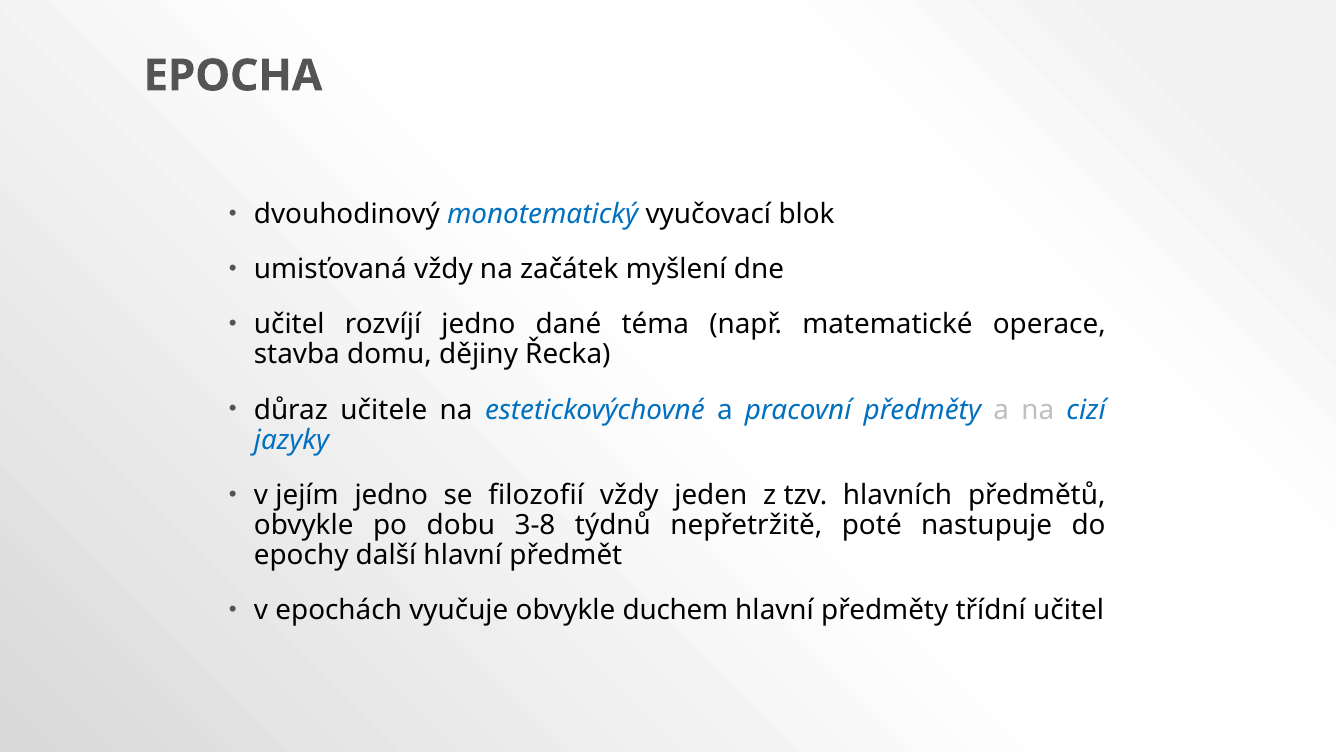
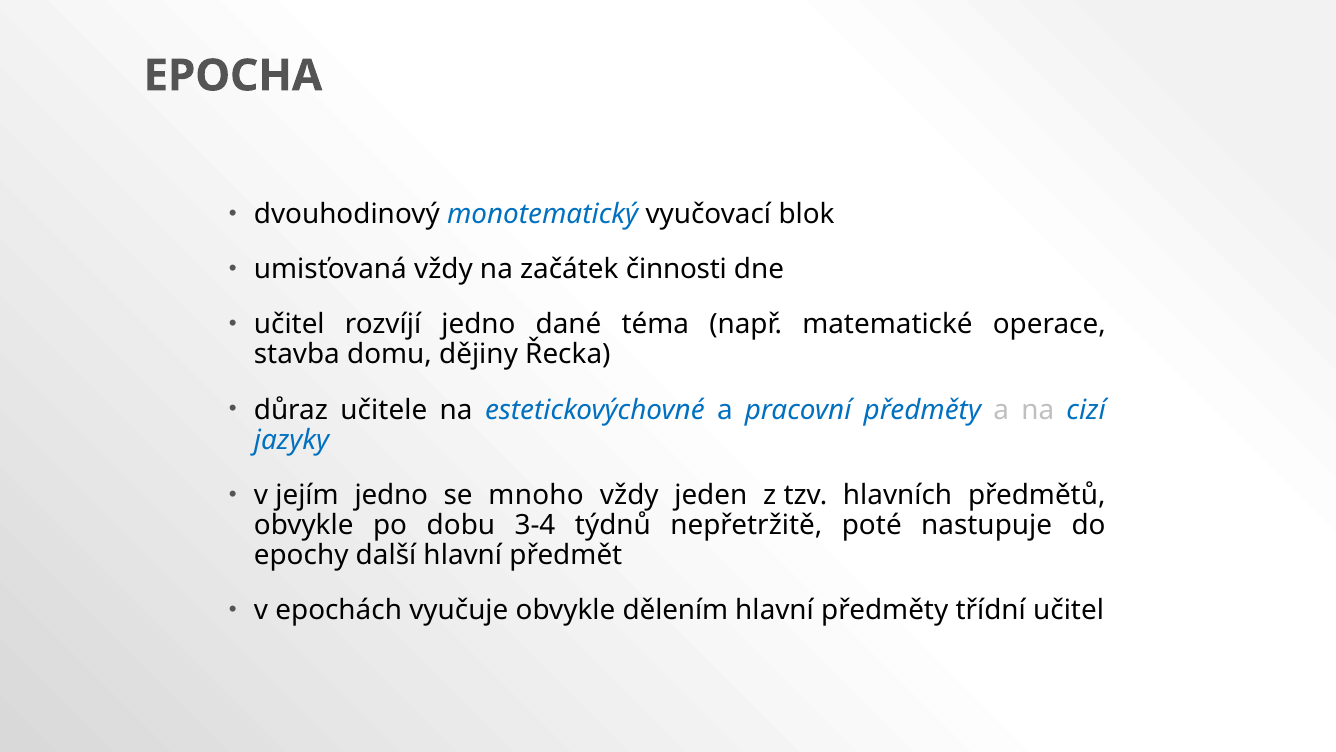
myšlení: myšlení -> činnosti
filozofií: filozofií -> mnoho
3-8: 3-8 -> 3-4
duchem: duchem -> dělením
